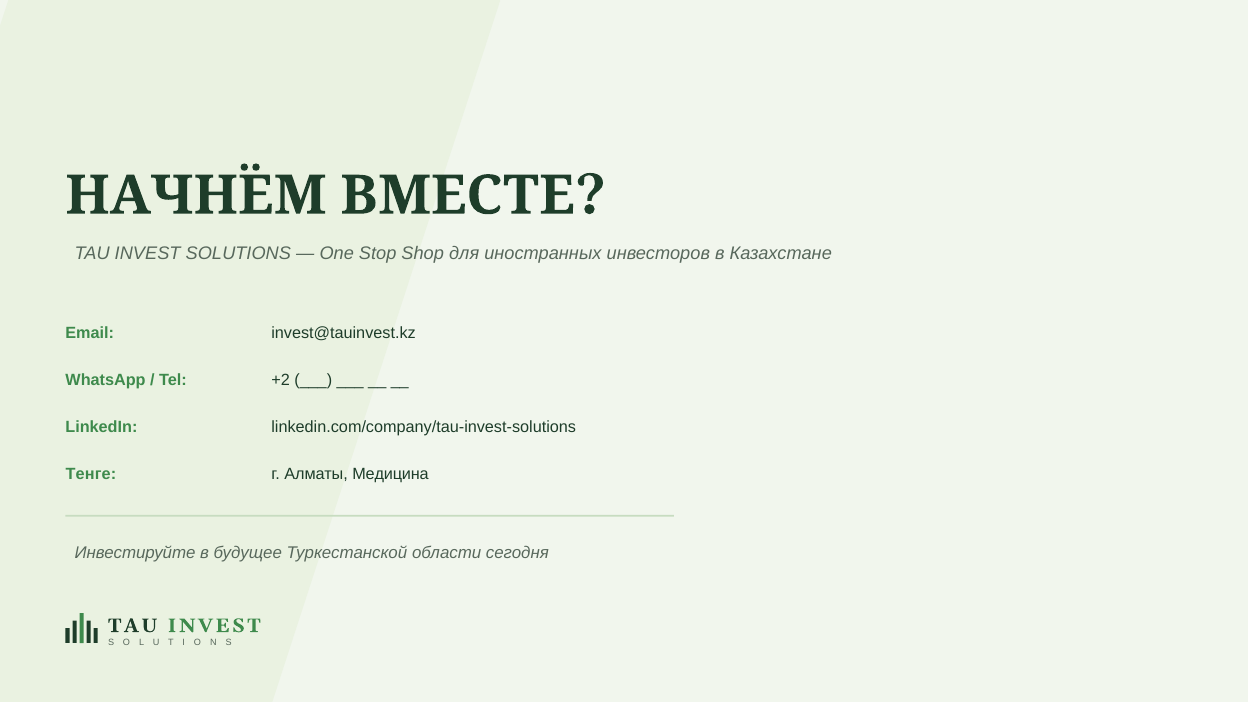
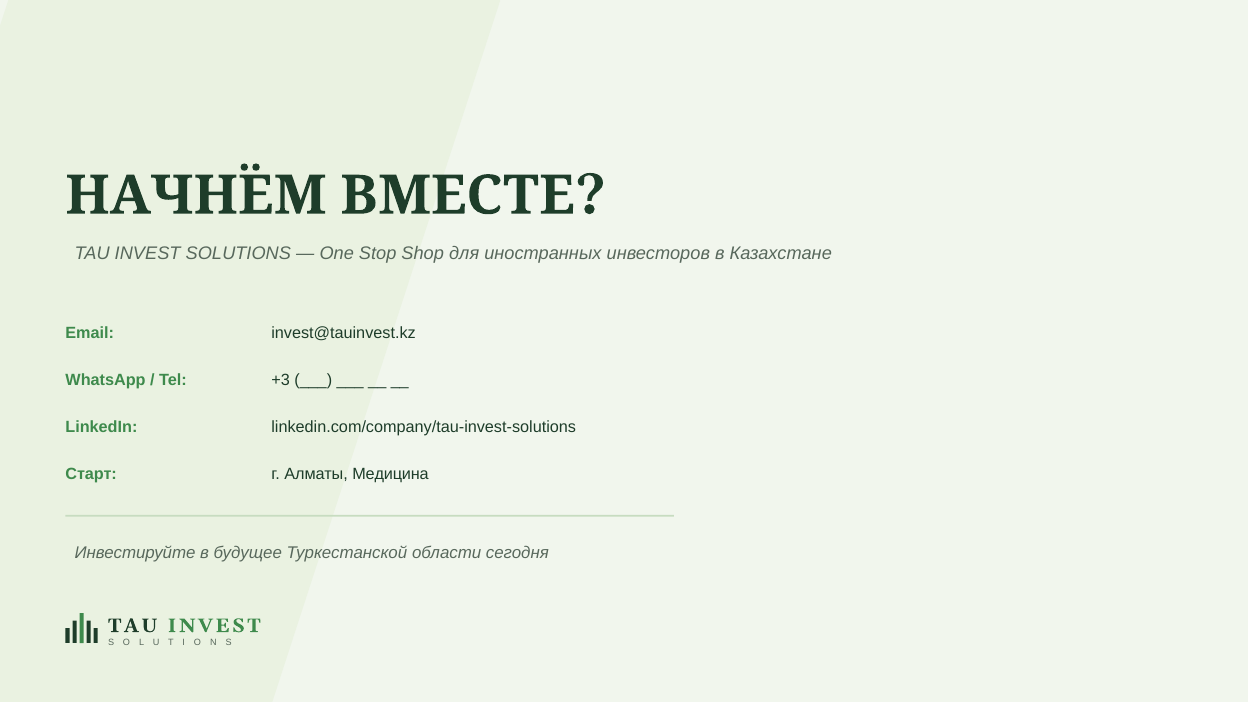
+2: +2 -> +3
Тенге: Тенге -> Старт
